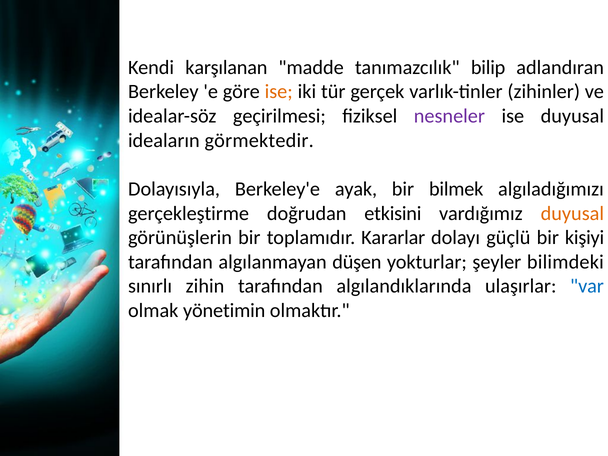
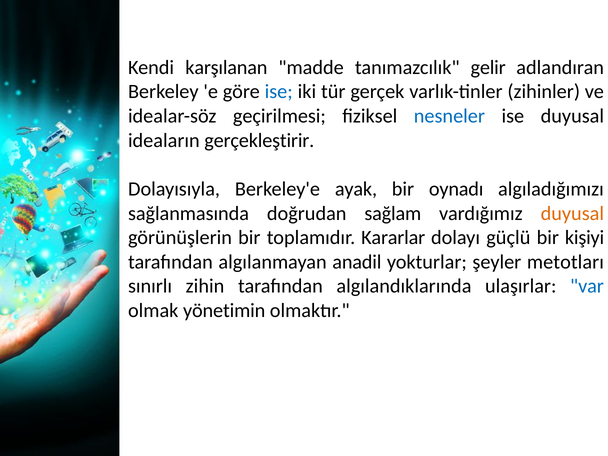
bilip: bilip -> gelir
ise at (279, 92) colour: orange -> blue
nesneler colour: purple -> blue
görmektedir: görmektedir -> gerçekleştirir
bilmek: bilmek -> oynadı
gerçekleştirme: gerçekleştirme -> sağlanmasında
etkisini: etkisini -> sağlam
düşen: düşen -> anadil
bilimdeki: bilimdeki -> metotları
